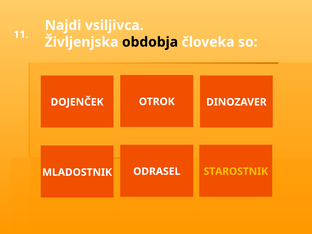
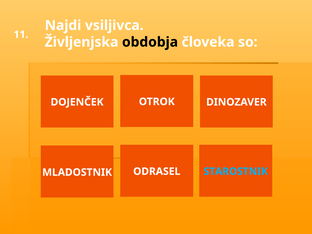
STAROSTNIK colour: yellow -> light blue
